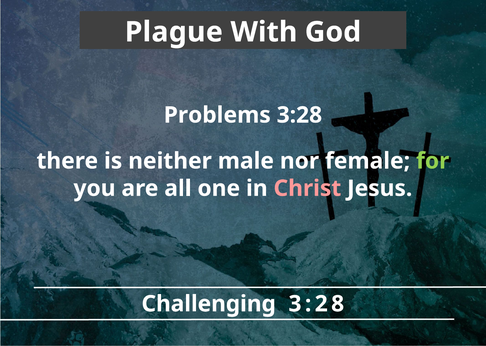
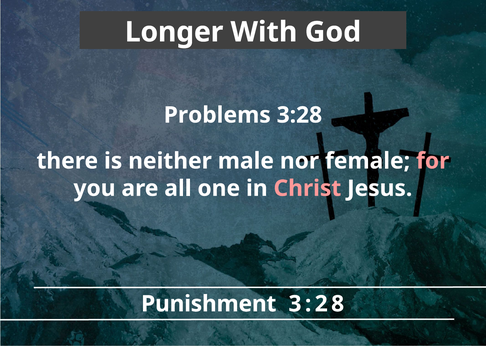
Plague: Plague -> Longer
for colour: light green -> pink
Challenging: Challenging -> Punishment
